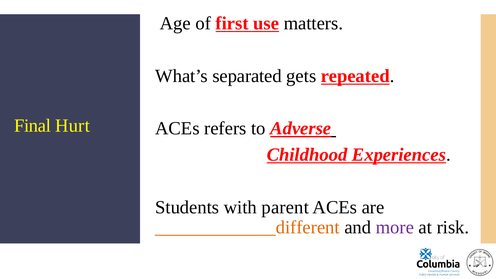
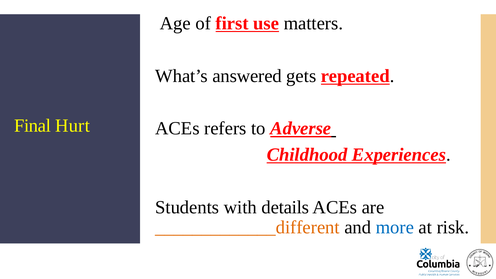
separated: separated -> answered
parent: parent -> details
more colour: purple -> blue
